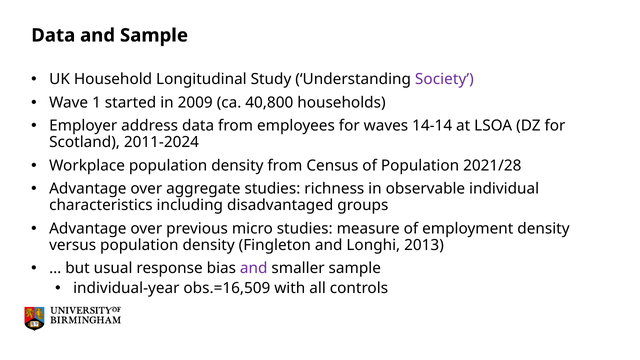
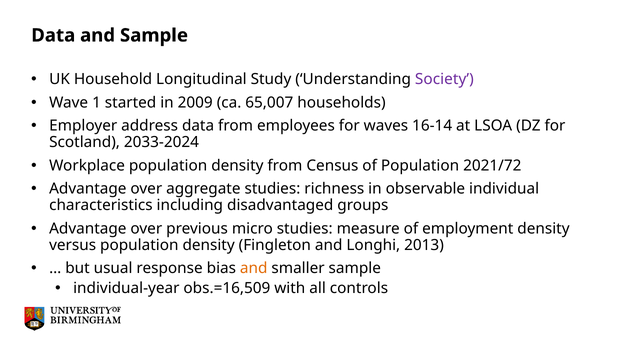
40,800: 40,800 -> 65,007
14-14: 14-14 -> 16-14
2011-2024: 2011-2024 -> 2033-2024
2021/28: 2021/28 -> 2021/72
and at (254, 268) colour: purple -> orange
